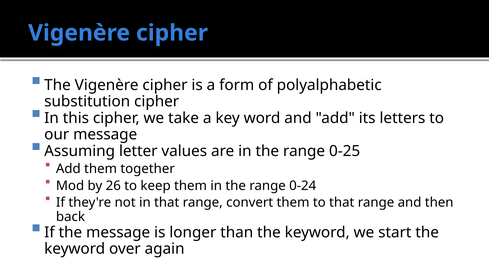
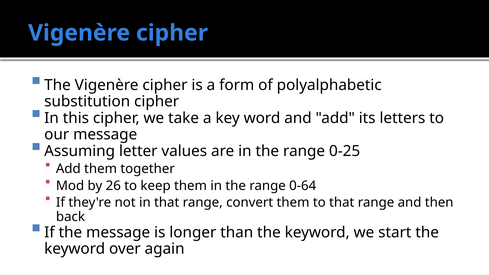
0-24: 0-24 -> 0-64
